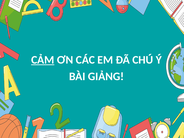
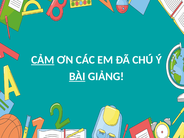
BÀI underline: none -> present
